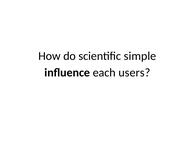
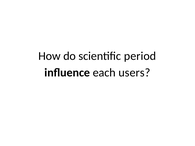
simple: simple -> period
